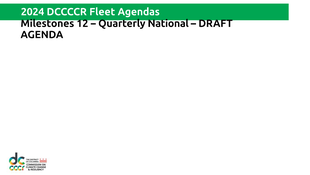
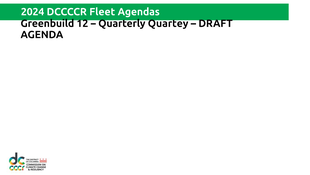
Milestones: Milestones -> Greenbuild
National: National -> Quartey
